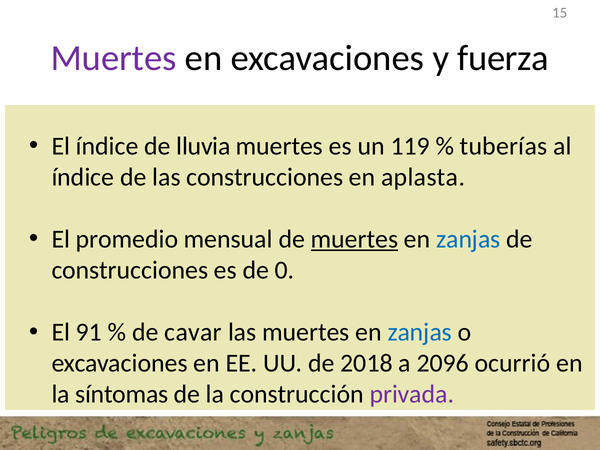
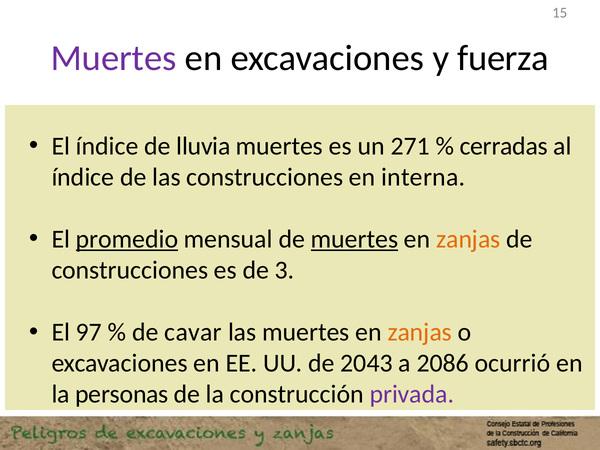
119: 119 -> 271
tuberías: tuberías -> cerradas
aplasta: aplasta -> interna
promedio underline: none -> present
zanjas at (468, 239) colour: blue -> orange
0: 0 -> 3
91: 91 -> 97
zanjas at (420, 332) colour: blue -> orange
2018: 2018 -> 2043
2096: 2096 -> 2086
síntomas: síntomas -> personas
